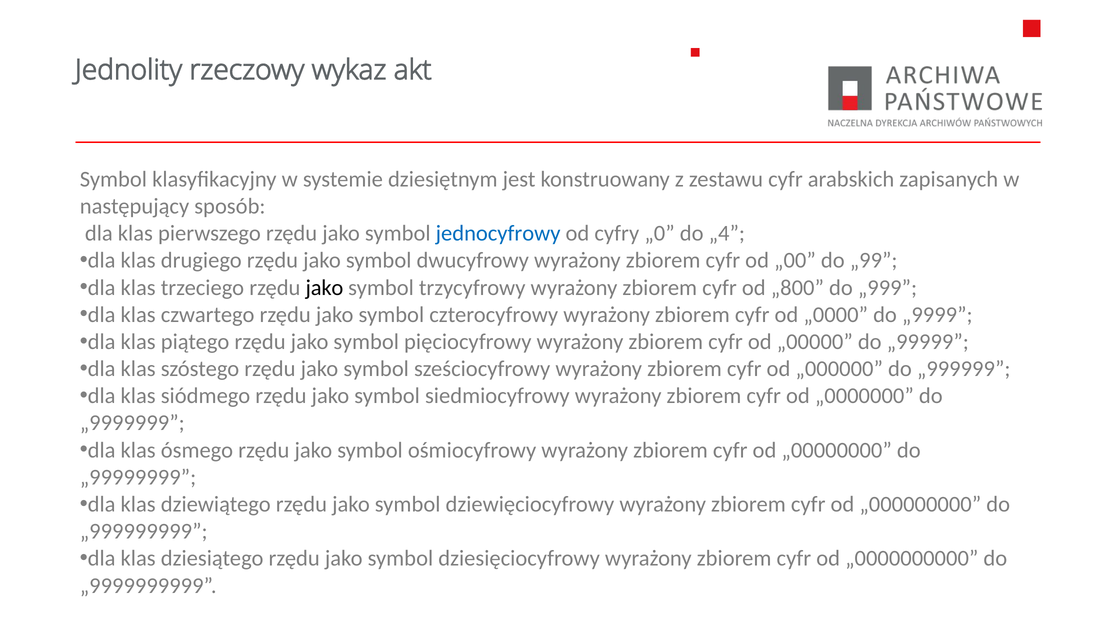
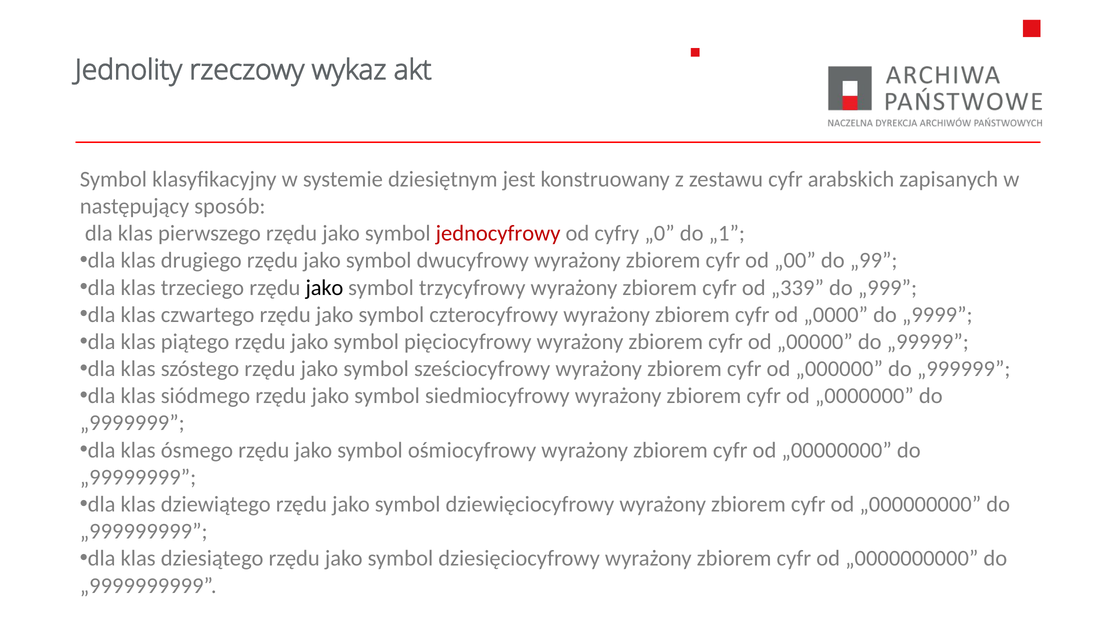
jednocyfrowy colour: blue -> red
„4: „4 -> „1
„800: „800 -> „339
